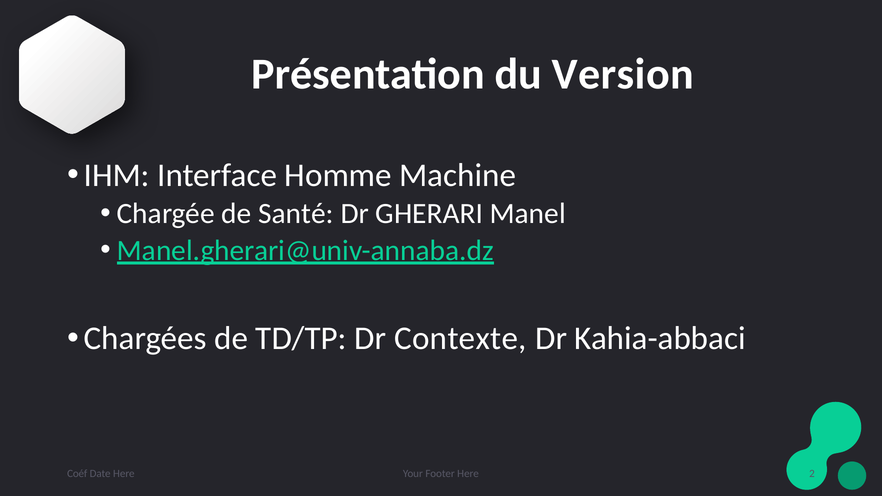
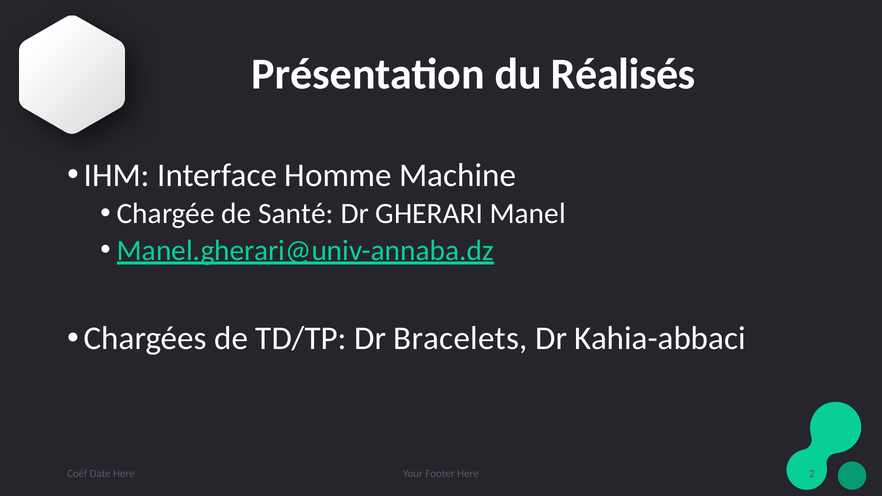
Version: Version -> Réalisés
Contexte: Contexte -> Bracelets
